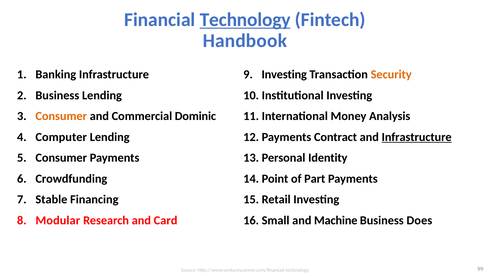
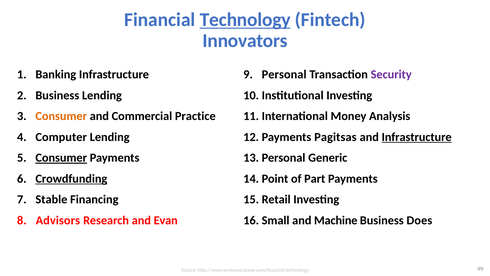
Handbook: Handbook -> Innovators
Investing at (284, 74): Investing -> Personal
Security colour: orange -> purple
Dominic: Dominic -> Practice
Contract: Contract -> Pagitsas
Consumer at (61, 158) underline: none -> present
Identity: Identity -> Generic
Crowdfunding underline: none -> present
Modular: Modular -> Advisors
Card: Card -> Evan
